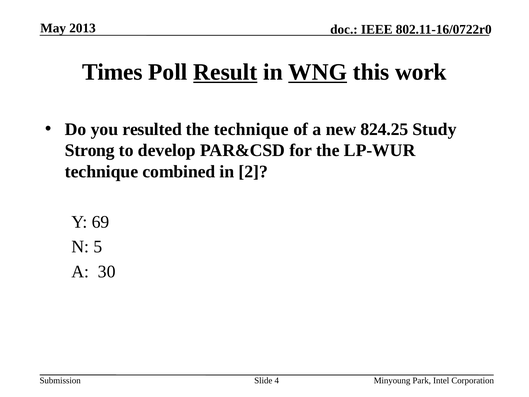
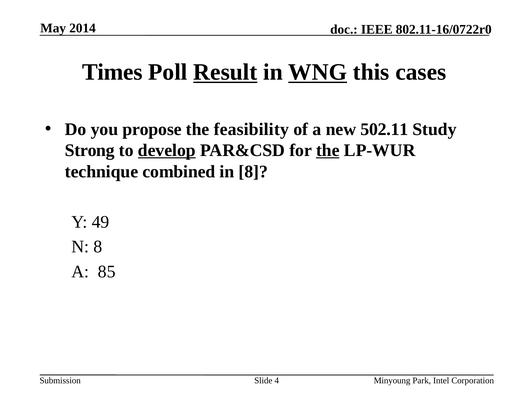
2013: 2013 -> 2014
work: work -> cases
resulted: resulted -> propose
the technique: technique -> feasibility
824.25: 824.25 -> 502.11
develop underline: none -> present
the at (328, 150) underline: none -> present
in 2: 2 -> 8
69: 69 -> 49
N 5: 5 -> 8
30: 30 -> 85
